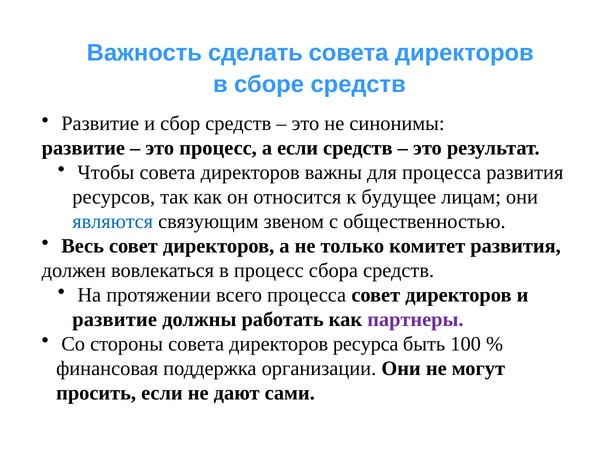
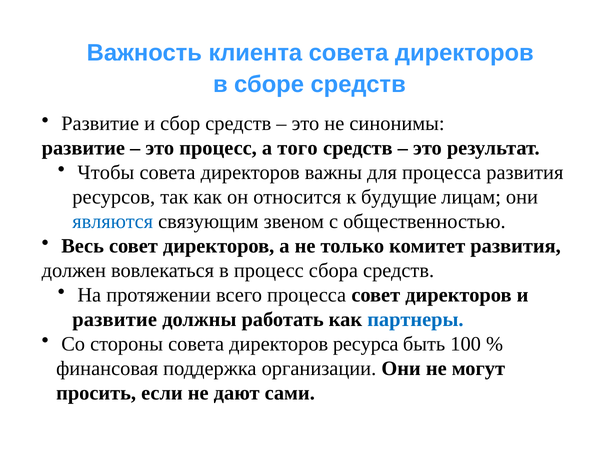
сделать: сделать -> клиента
а если: если -> того
будущее: будущее -> будущие
партнеры colour: purple -> blue
